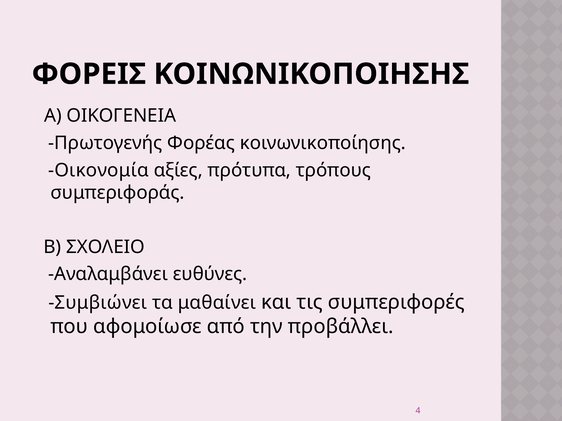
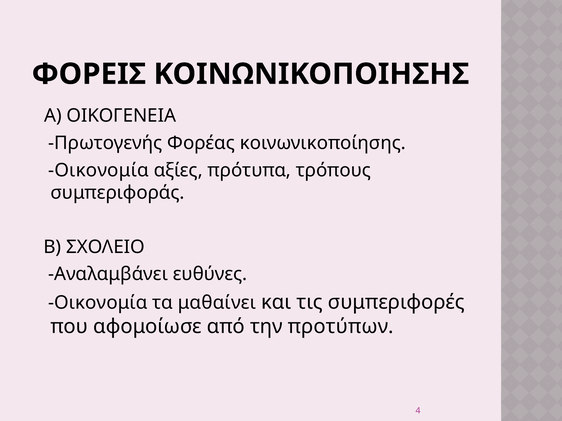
Συμβιώνει at (98, 303): Συμβιώνει -> Οικονομία
προβάλλει: προβάλλει -> προτύπων
